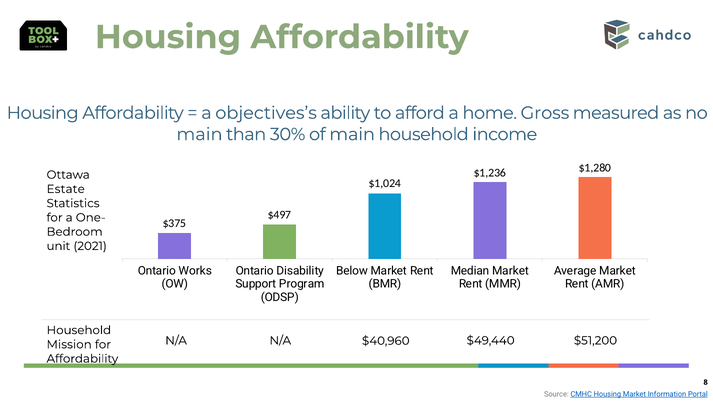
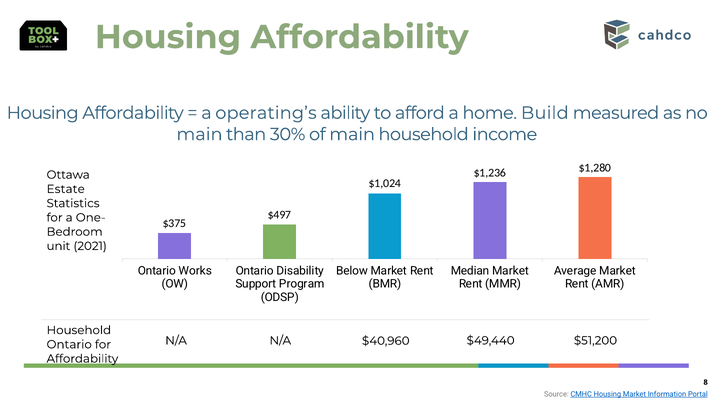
objectives’s: objectives’s -> operating’s
Gross: Gross -> Build
Mission at (69, 345): Mission -> Ontario
